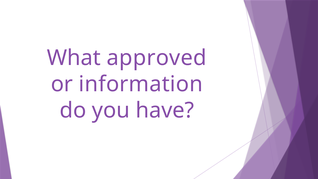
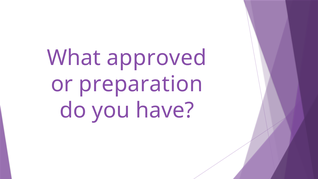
information: information -> preparation
